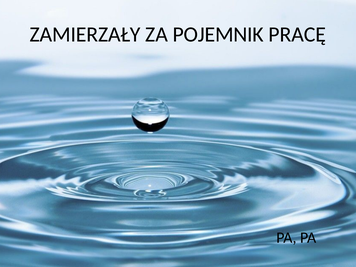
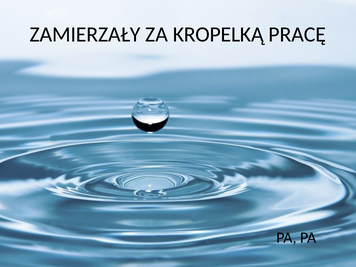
POJEMNIK: POJEMNIK -> KROPELKĄ
